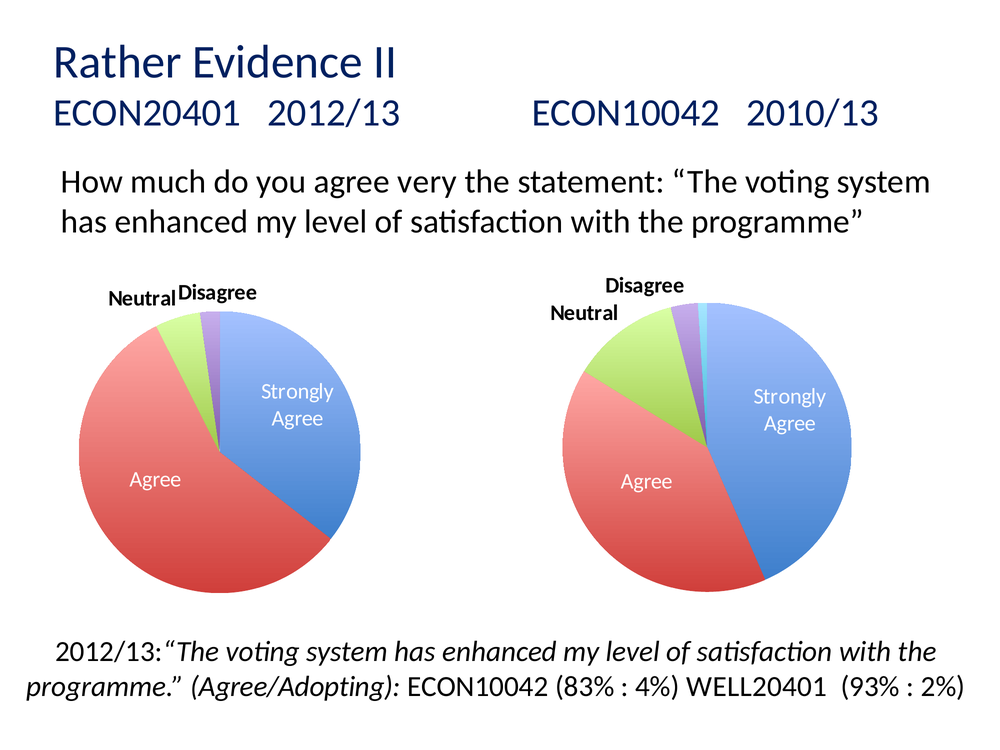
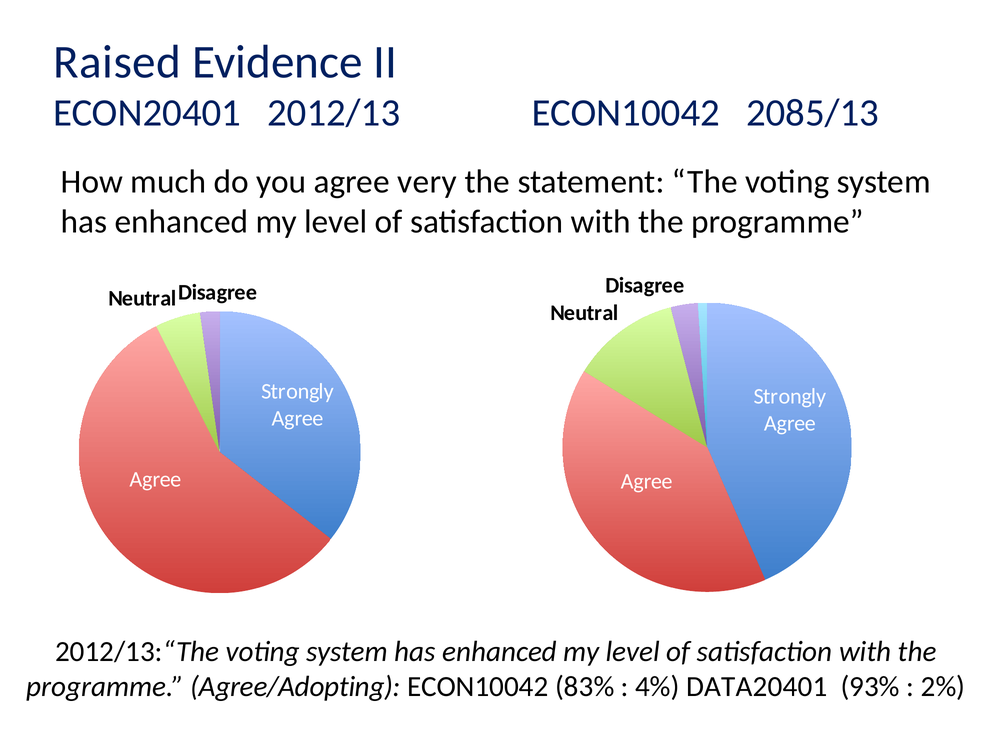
Rather: Rather -> Raised
2010/13: 2010/13 -> 2085/13
WELL20401: WELL20401 -> DATA20401
